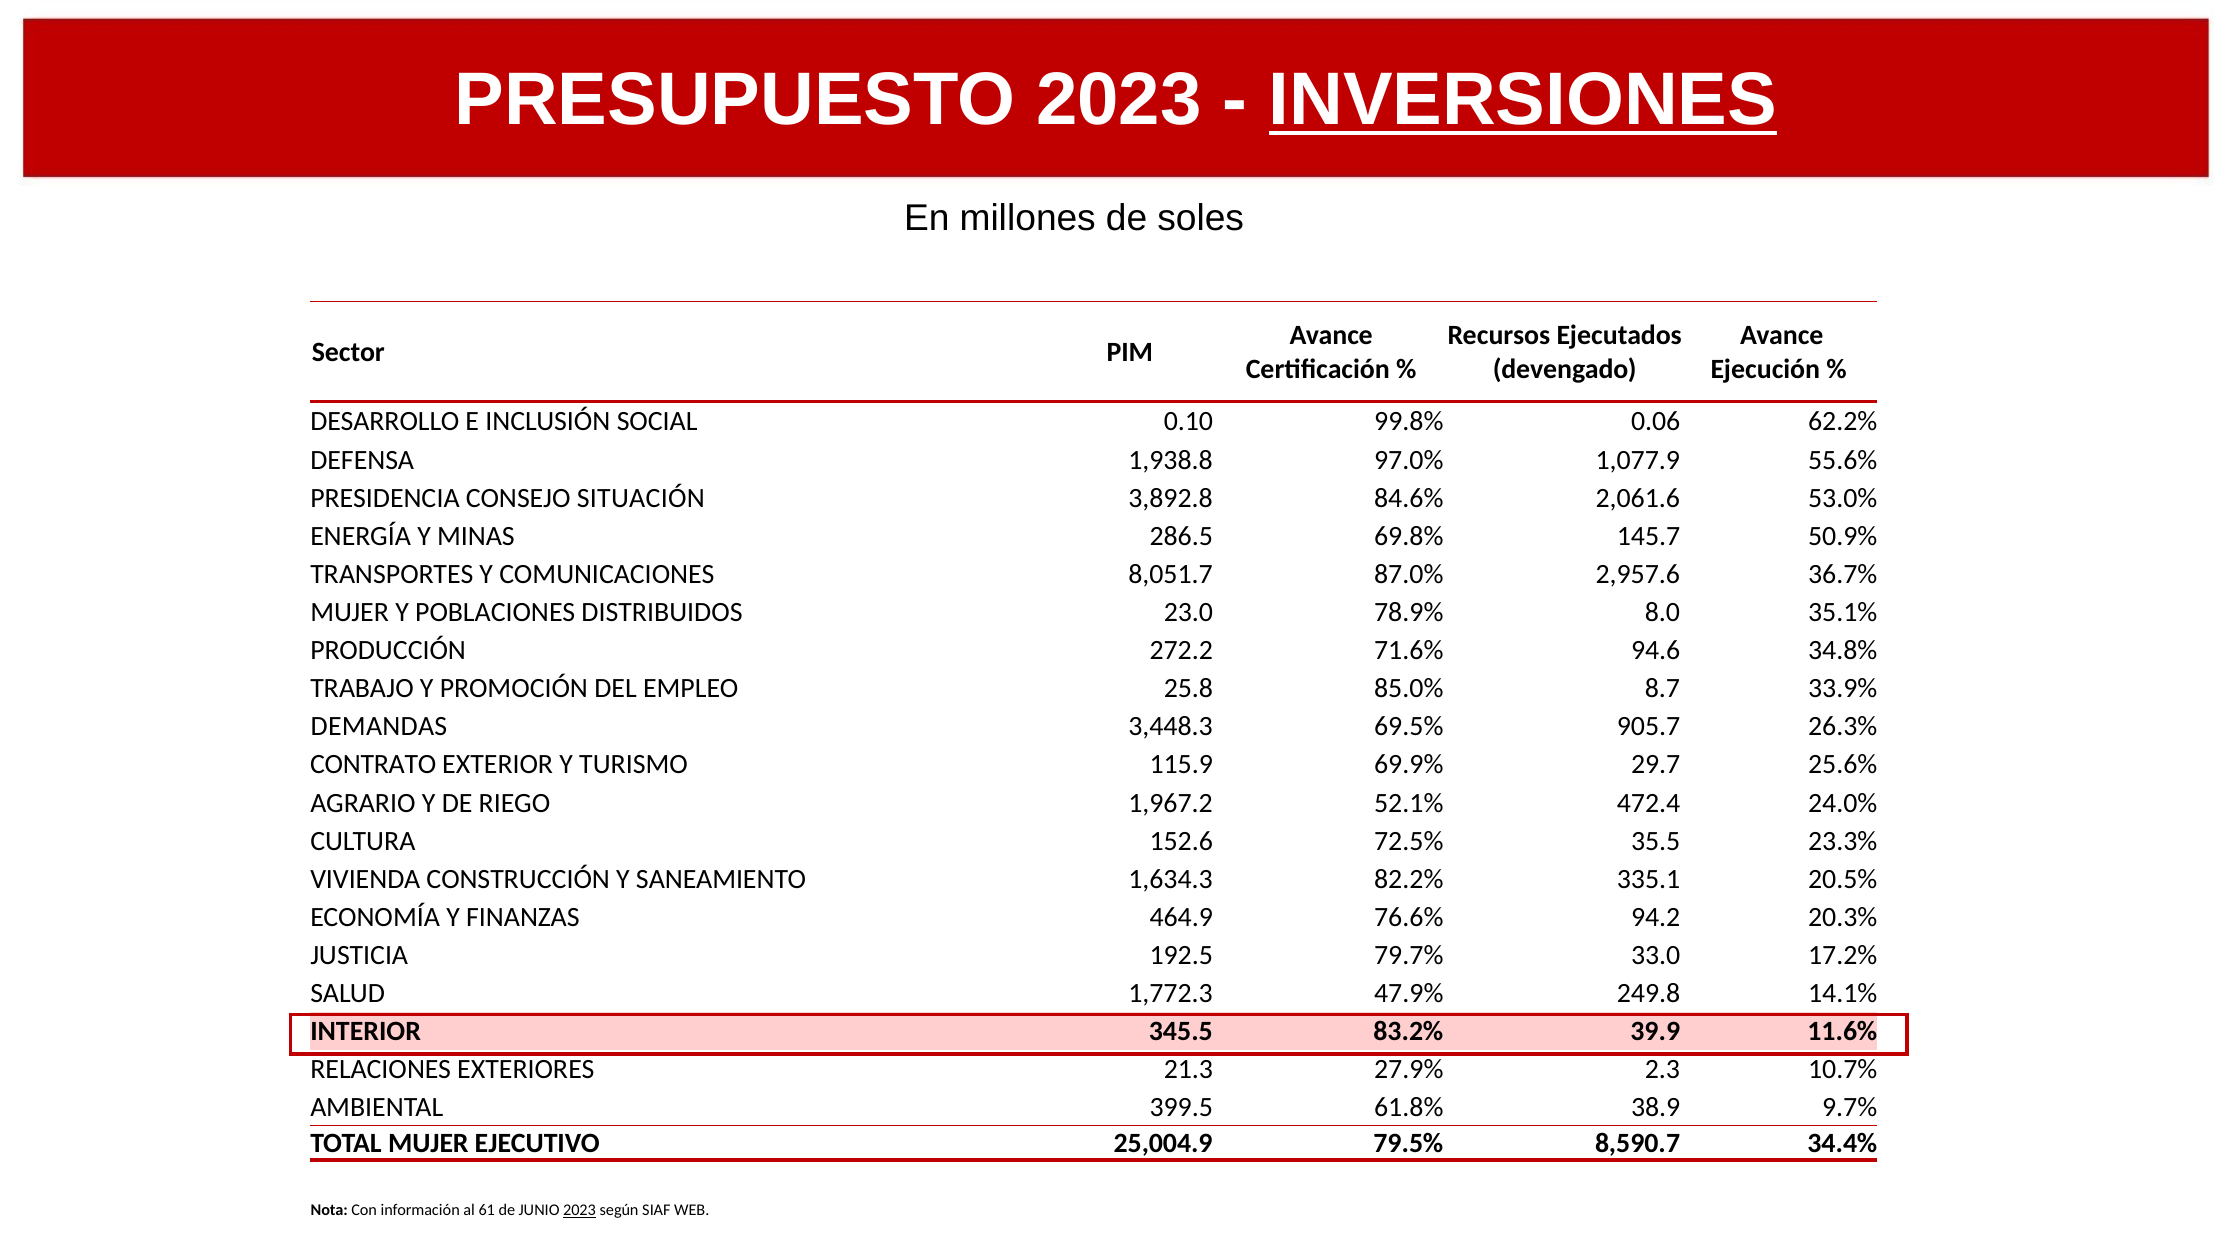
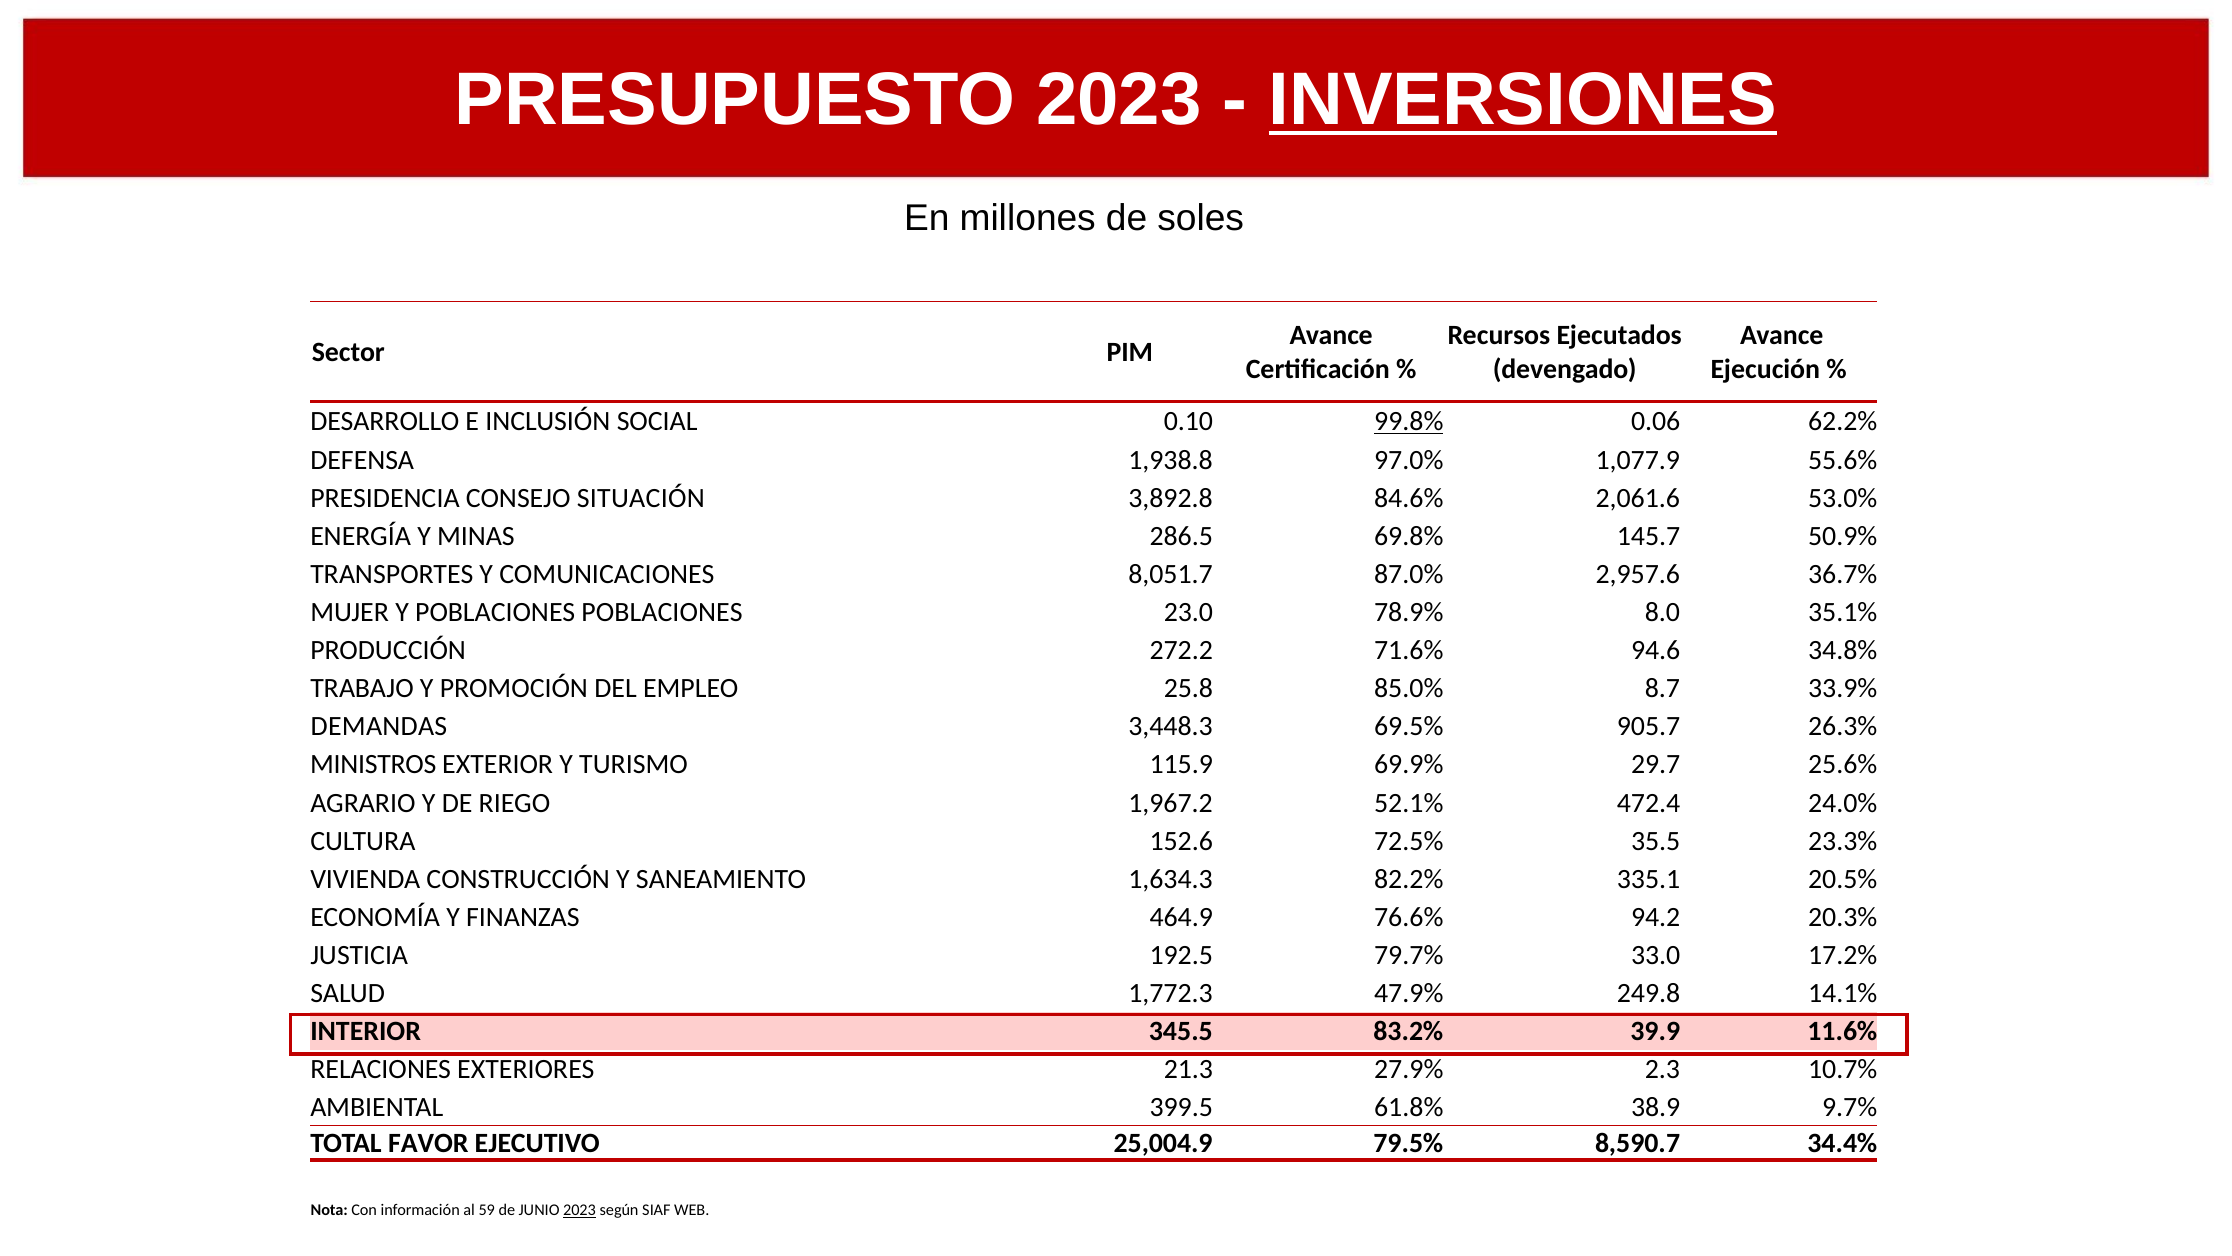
99.8% underline: none -> present
POBLACIONES DISTRIBUIDOS: DISTRIBUIDOS -> POBLACIONES
CONTRATO: CONTRATO -> MINISTROS
TOTAL MUJER: MUJER -> FAVOR
61: 61 -> 59
